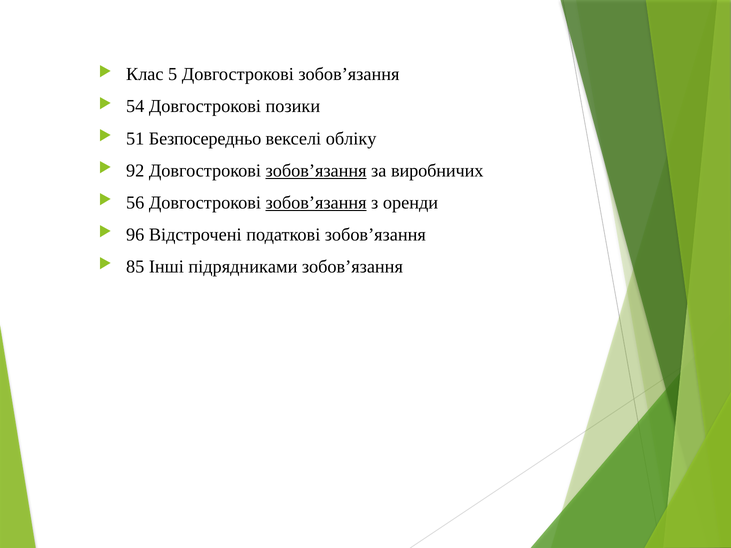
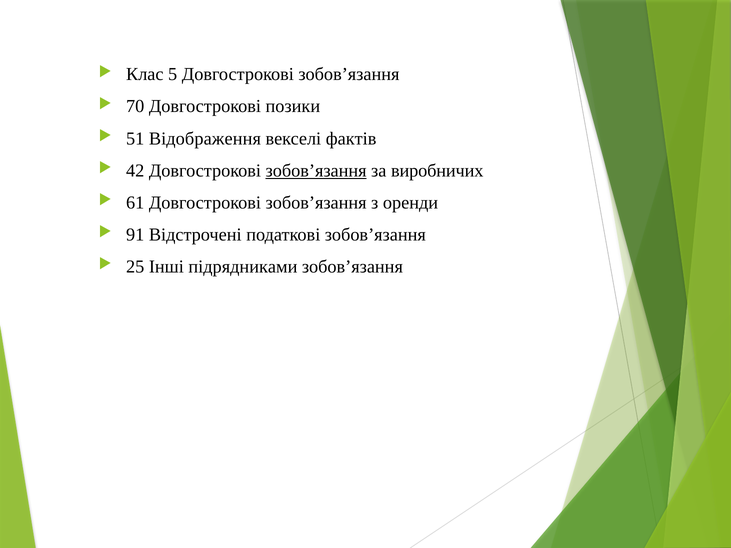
54: 54 -> 70
Безпосередньо: Безпосередньо -> Відображення
обліку: обліку -> фактів
92: 92 -> 42
56: 56 -> 61
зобов’язання at (316, 203) underline: present -> none
96: 96 -> 91
85: 85 -> 25
